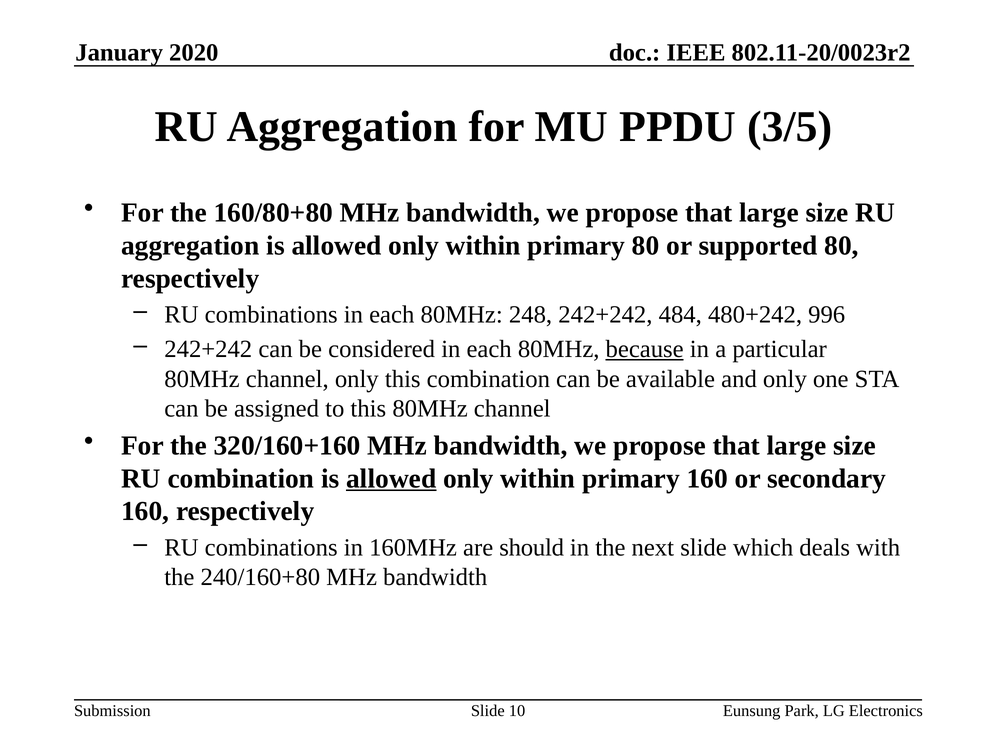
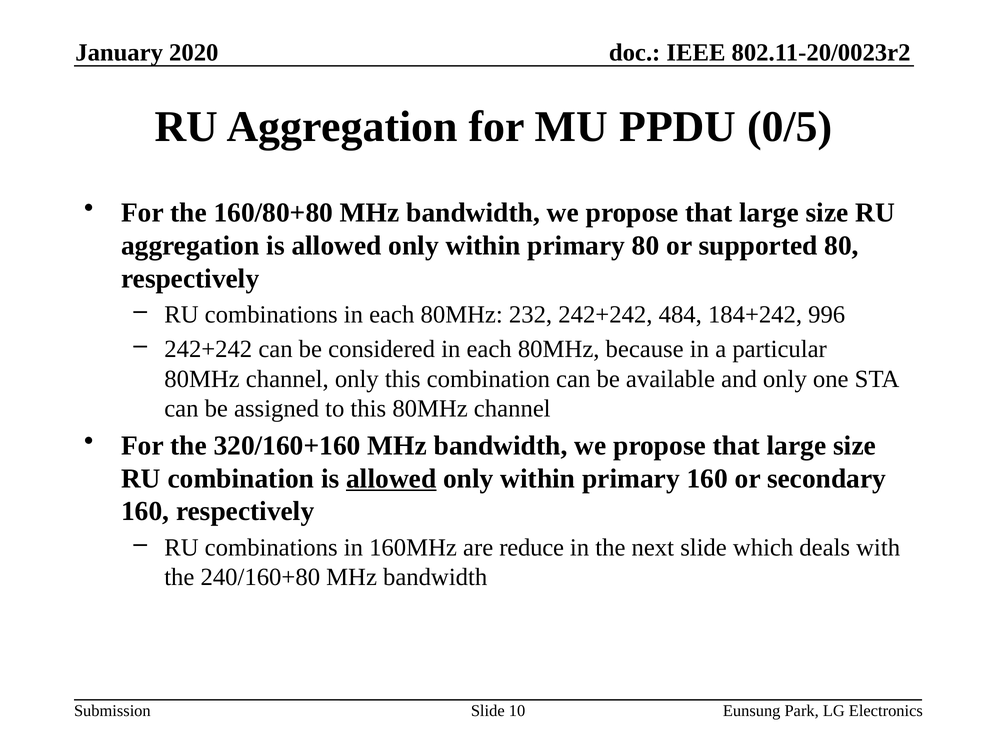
3/5: 3/5 -> 0/5
248: 248 -> 232
480+242: 480+242 -> 184+242
because underline: present -> none
should: should -> reduce
